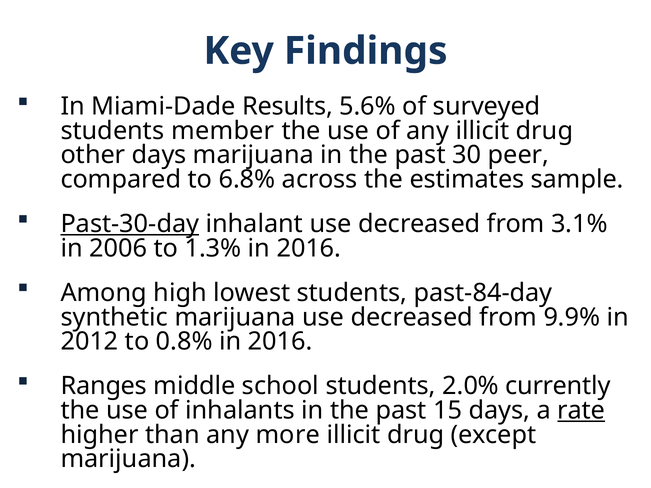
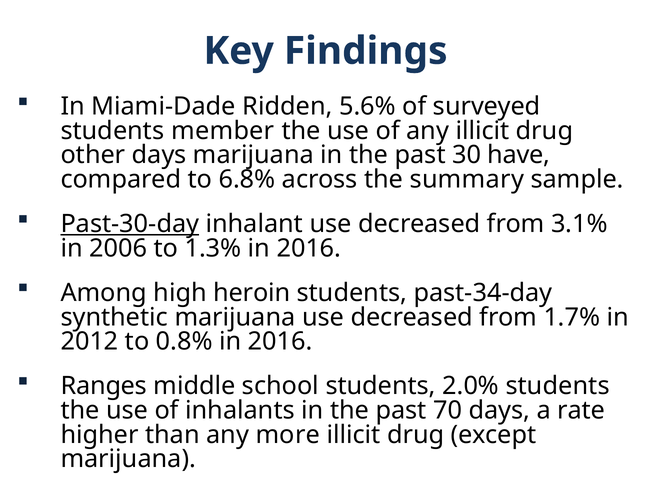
Results: Results -> Ridden
peer: peer -> have
estimates: estimates -> summary
lowest: lowest -> heroin
past-84-day: past-84-day -> past-34-day
9.9%: 9.9% -> 1.7%
2.0% currently: currently -> students
15: 15 -> 70
rate underline: present -> none
